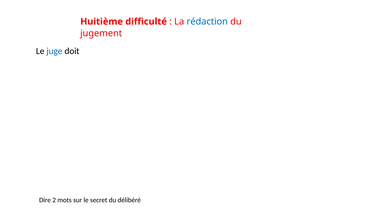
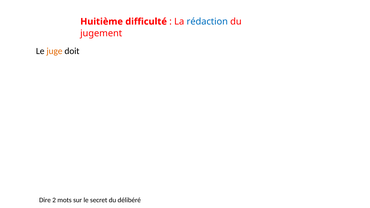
juge colour: blue -> orange
